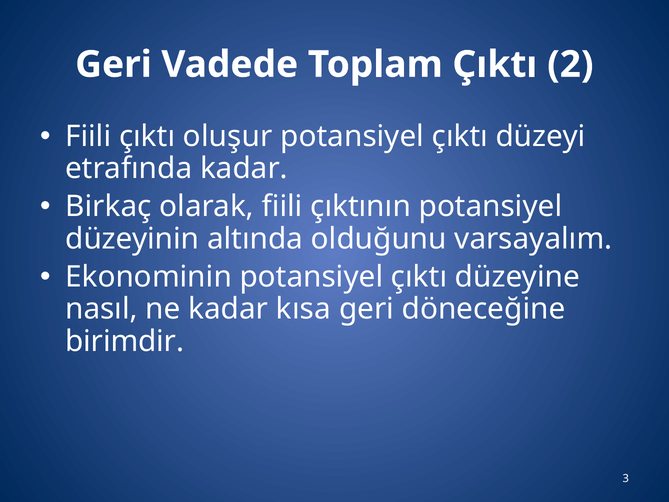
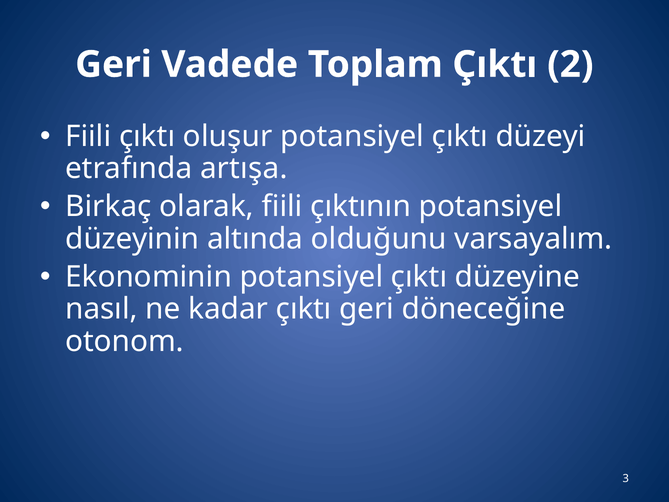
etrafında kadar: kadar -> artışa
kadar kısa: kısa -> çıktı
birimdir: birimdir -> otonom
